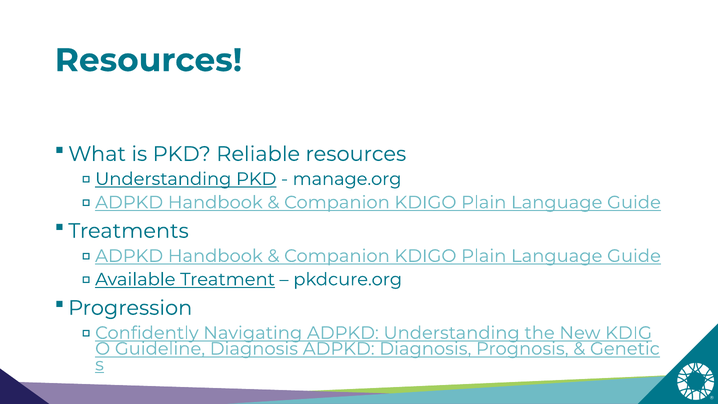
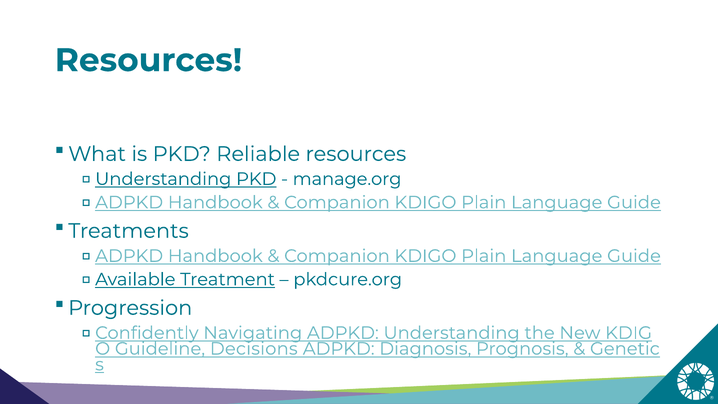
Guideline Diagnosis: Diagnosis -> Decisions
